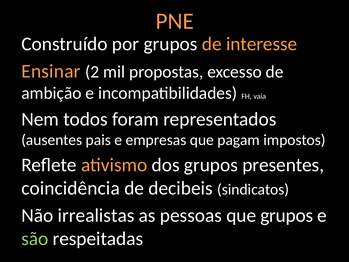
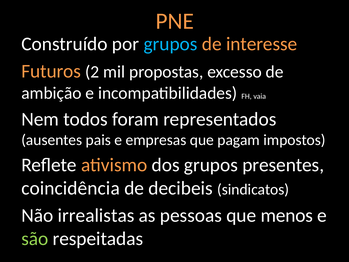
grupos at (171, 44) colour: white -> light blue
Ensinar: Ensinar -> Futuros
que grupos: grupos -> menos
